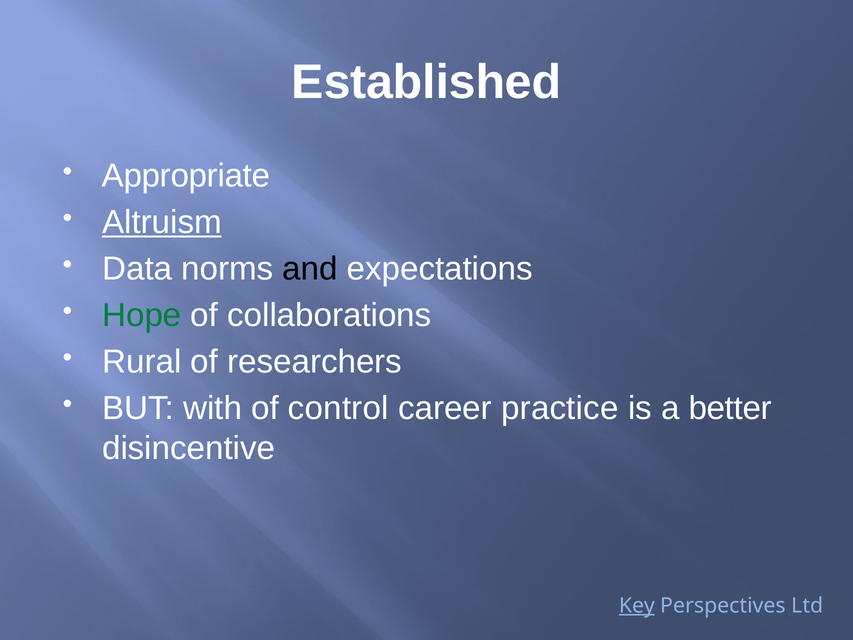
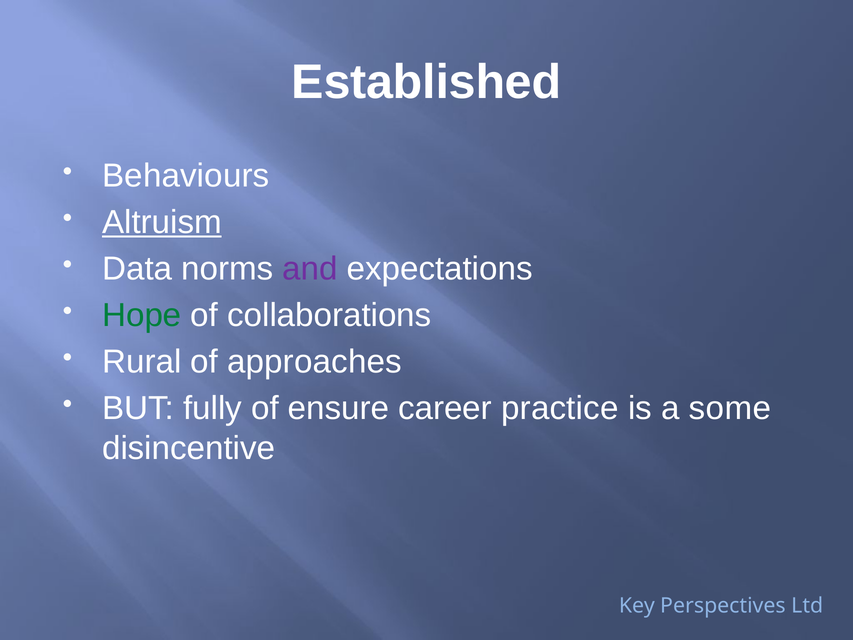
Appropriate: Appropriate -> Behaviours
and colour: black -> purple
researchers: researchers -> approaches
with: with -> fully
control: control -> ensure
better: better -> some
Key underline: present -> none
